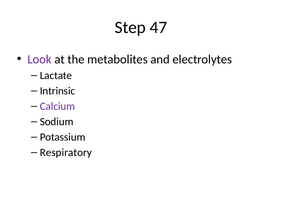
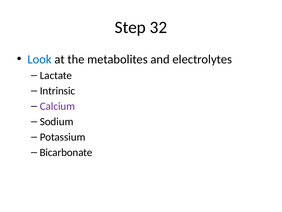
47: 47 -> 32
Look colour: purple -> blue
Respiratory: Respiratory -> Bicarbonate
